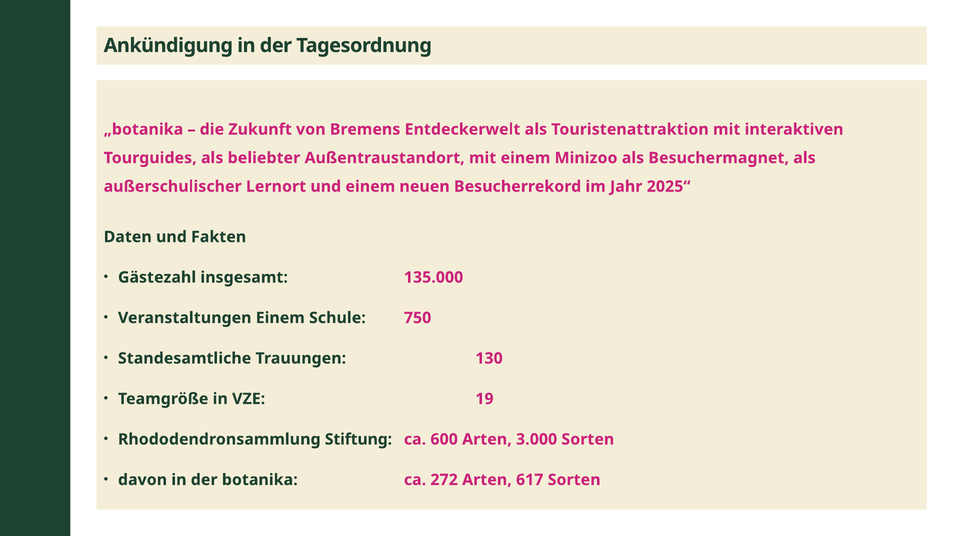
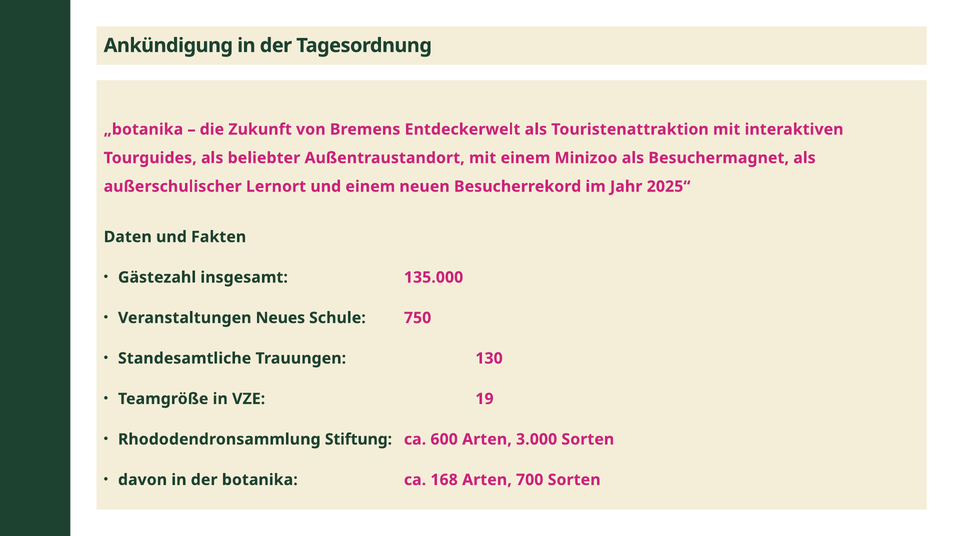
Veranstaltungen Einem: Einem -> Neues
272: 272 -> 168
617: 617 -> 700
